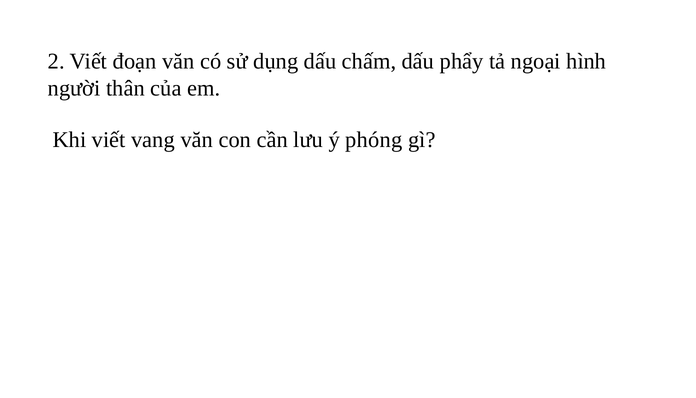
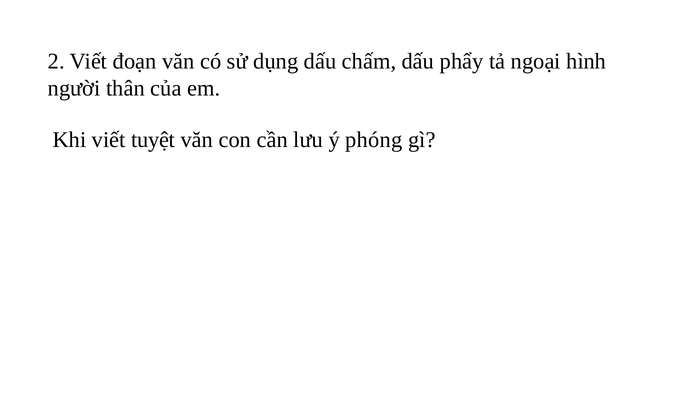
vang: vang -> tuyệt
